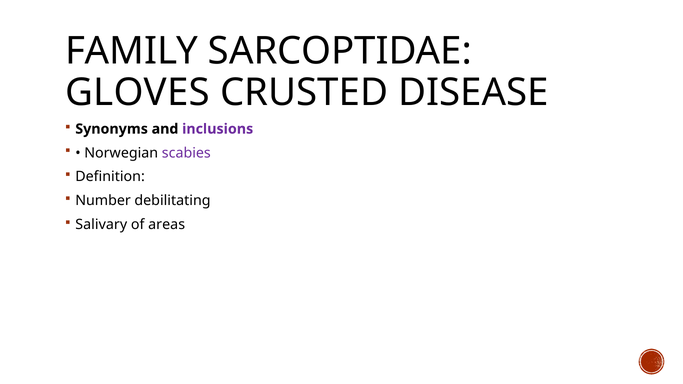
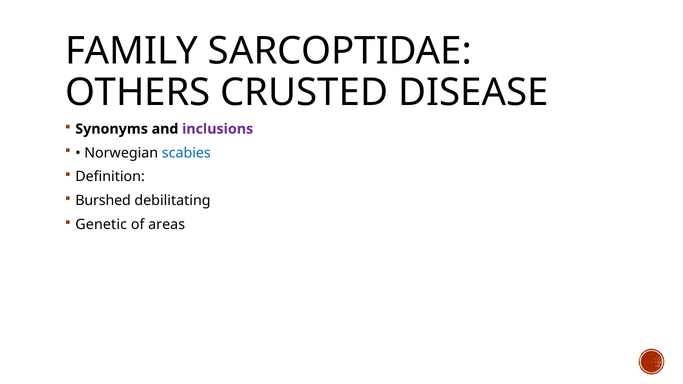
GLOVES: GLOVES -> OTHERS
scabies colour: purple -> blue
Number: Number -> Burshed
Salivary: Salivary -> Genetic
